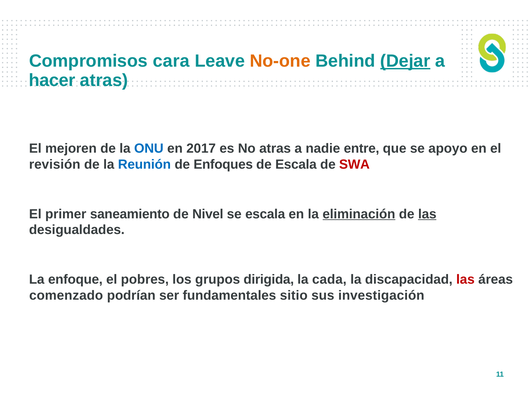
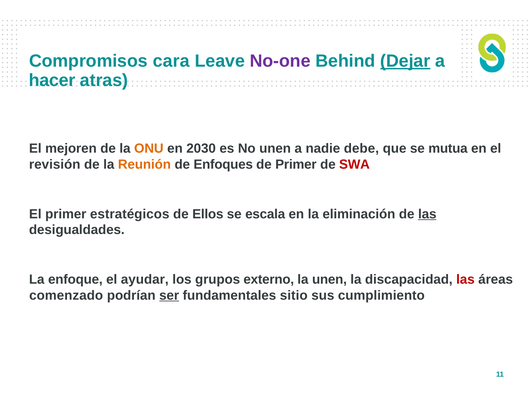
No-one colour: orange -> purple
ONU colour: blue -> orange
2017: 2017 -> 2030
No atras: atras -> unen
entre: entre -> debe
apoyo: apoyo -> mutua
Reunión colour: blue -> orange
de Escala: Escala -> Primer
saneamiento: saneamiento -> estratégicos
Nivel: Nivel -> Ellos
eliminación underline: present -> none
pobres: pobres -> ayudar
dirigida: dirigida -> externo
la cada: cada -> unen
ser underline: none -> present
investigación: investigación -> cumplimiento
